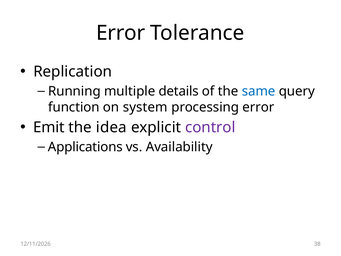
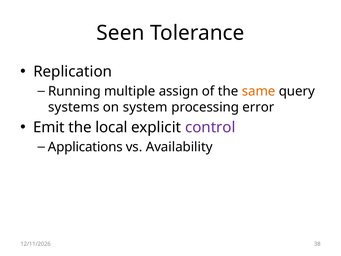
Error at (121, 33): Error -> Seen
details: details -> assign
same colour: blue -> orange
function: function -> systems
idea: idea -> local
